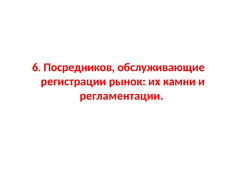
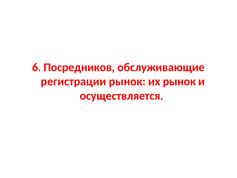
их камни: камни -> рынок
регламентации: регламентации -> осуществляется
